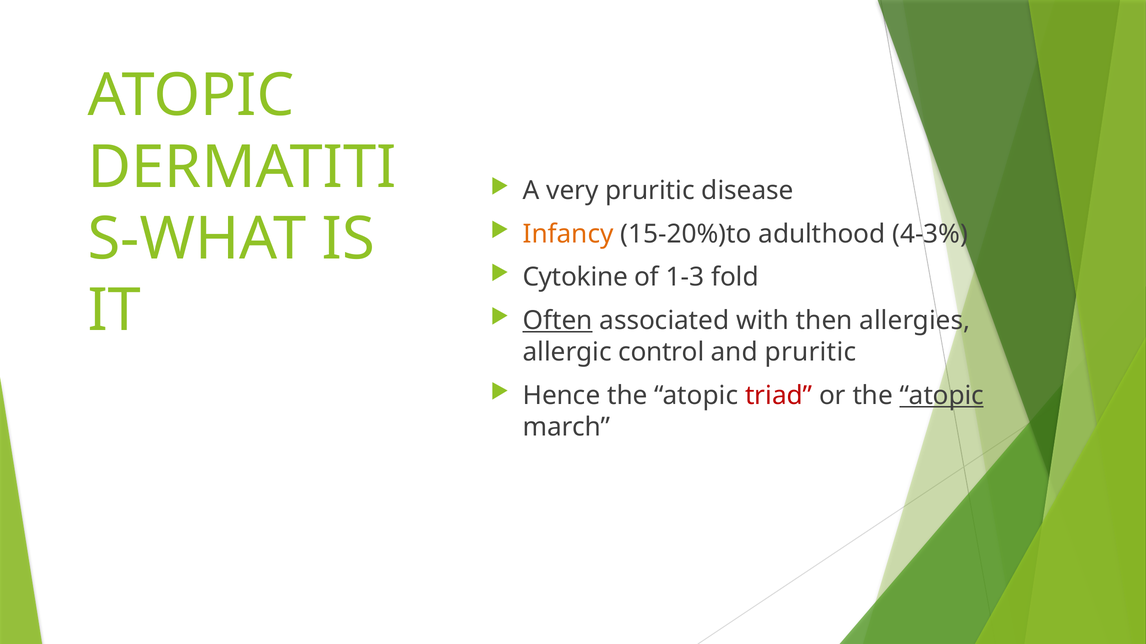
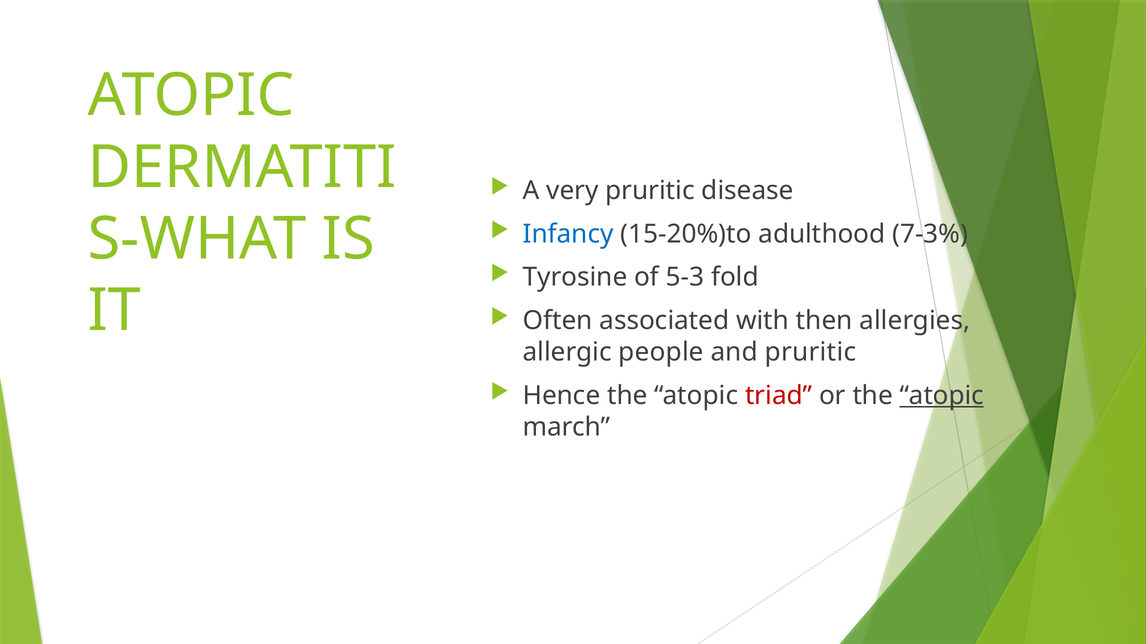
Infancy colour: orange -> blue
4-3%: 4-3% -> 7-3%
Cytokine: Cytokine -> Tyrosine
1-3: 1-3 -> 5-3
Often underline: present -> none
control: control -> people
